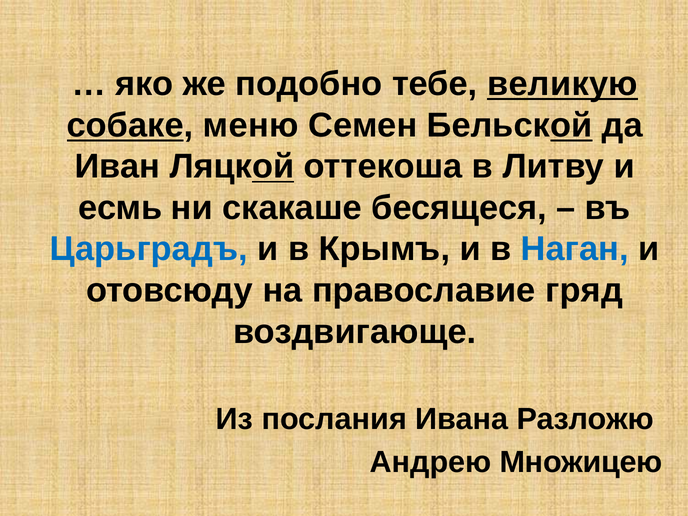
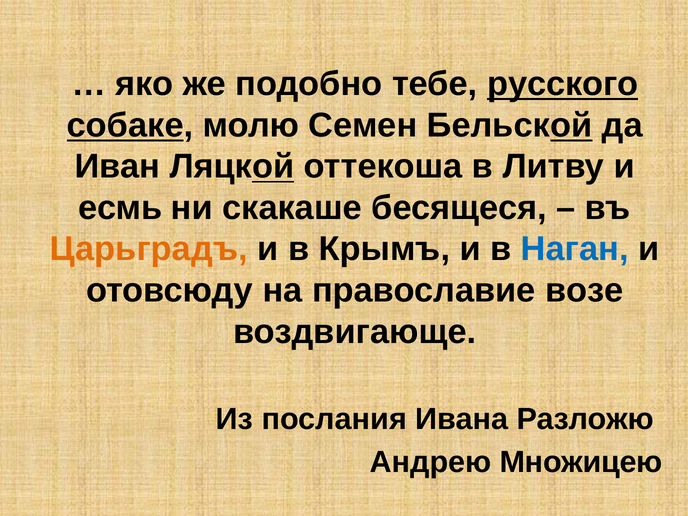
великую: великую -> русского
меню: меню -> молю
Царьградъ colour: blue -> orange
гряд: гряд -> возе
